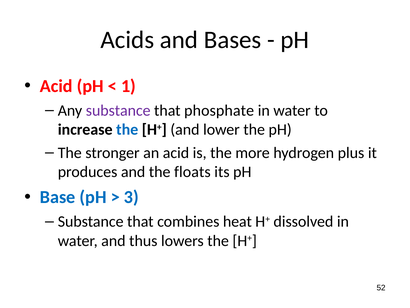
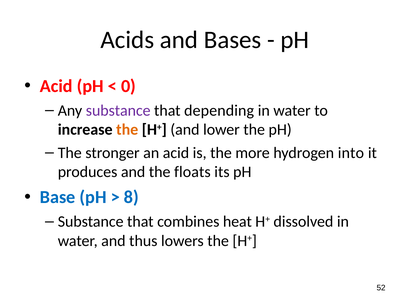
1: 1 -> 0
phosphate: phosphate -> depending
the at (127, 129) colour: blue -> orange
plus: plus -> into
3: 3 -> 8
